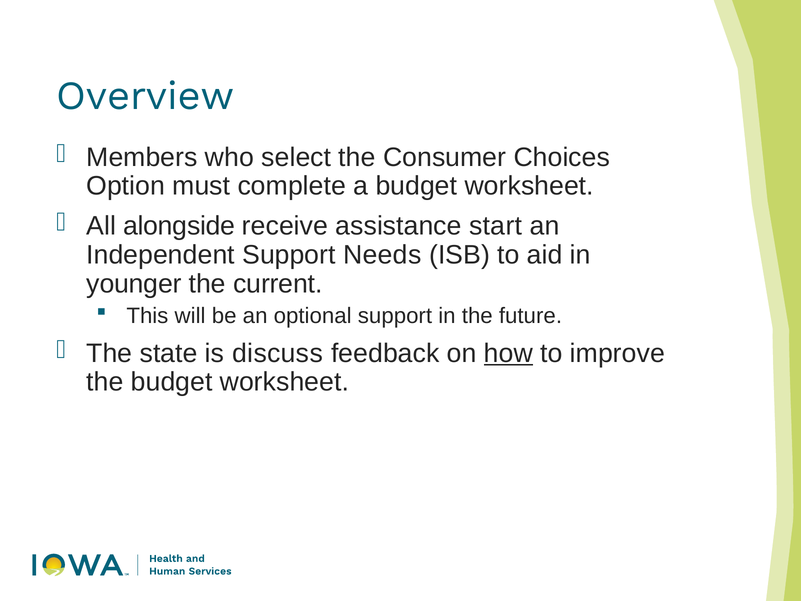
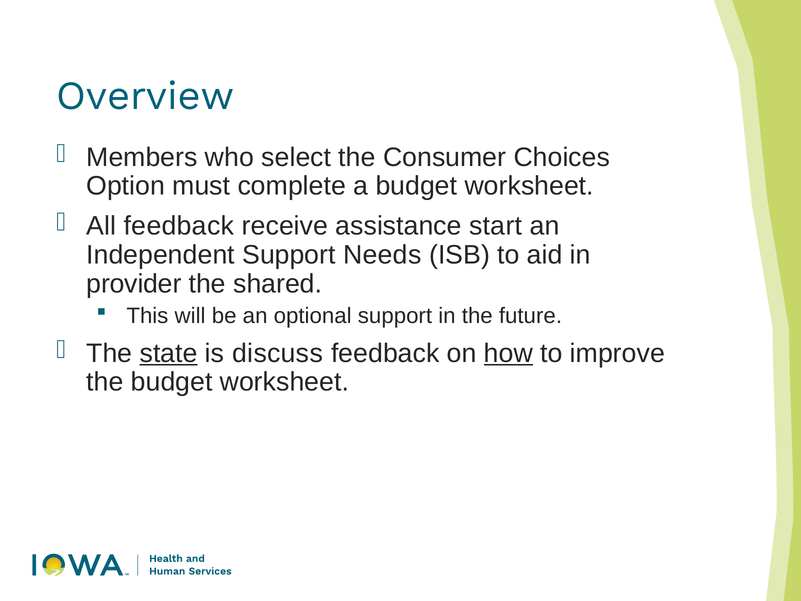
All alongside: alongside -> feedback
younger: younger -> provider
current: current -> shared
state underline: none -> present
